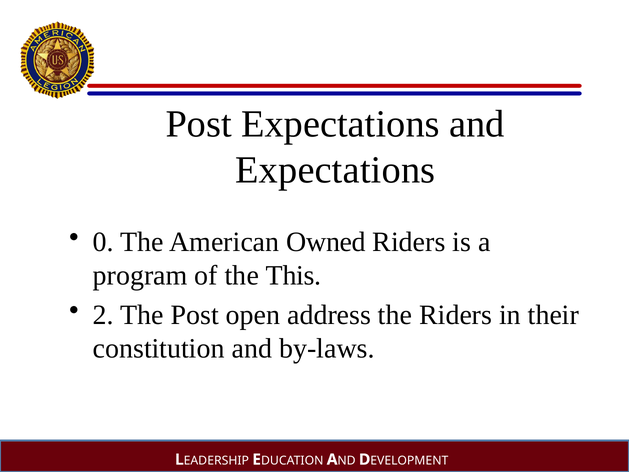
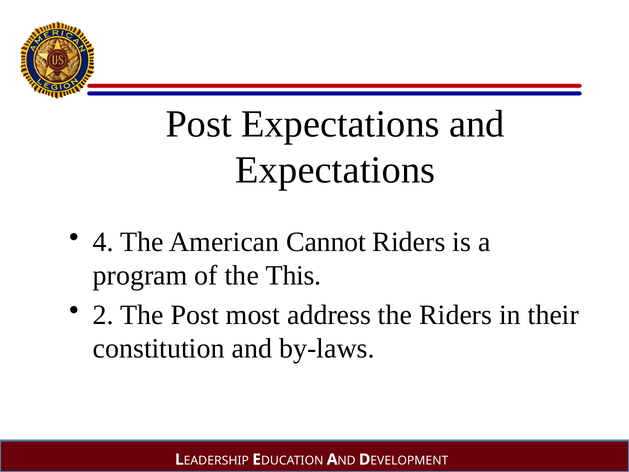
0: 0 -> 4
Owned: Owned -> Cannot
open: open -> most
